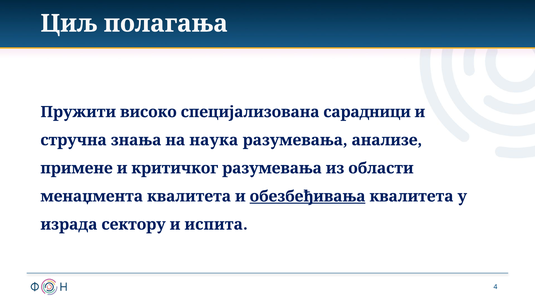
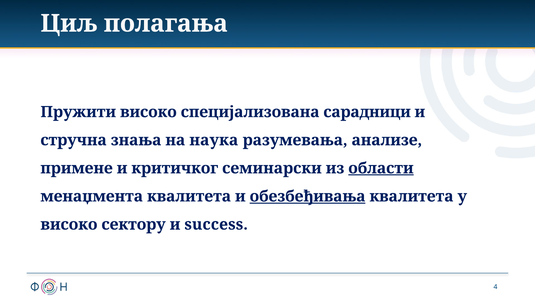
критичког разумевања: разумевања -> семинарски
области underline: none -> present
израда at (69, 224): израда -> високо
испита: испита -> success
